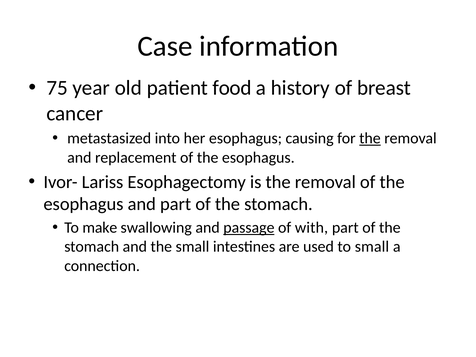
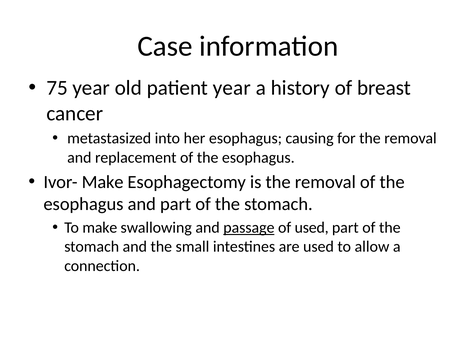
patient food: food -> year
the at (370, 138) underline: present -> none
Ivor- Lariss: Lariss -> Make
of with: with -> used
to small: small -> allow
